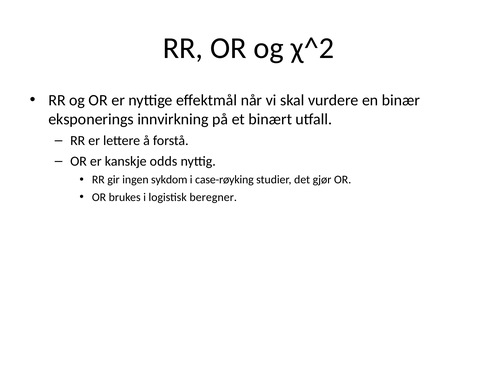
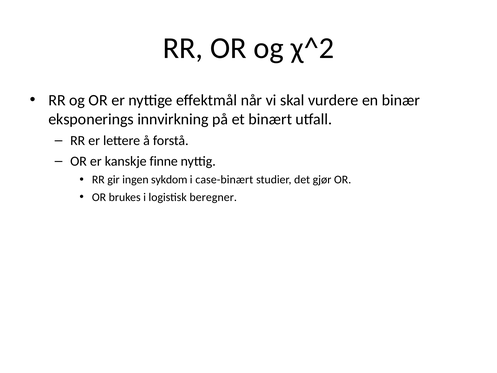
odds: odds -> finne
case-røyking: case-røyking -> case-binært
